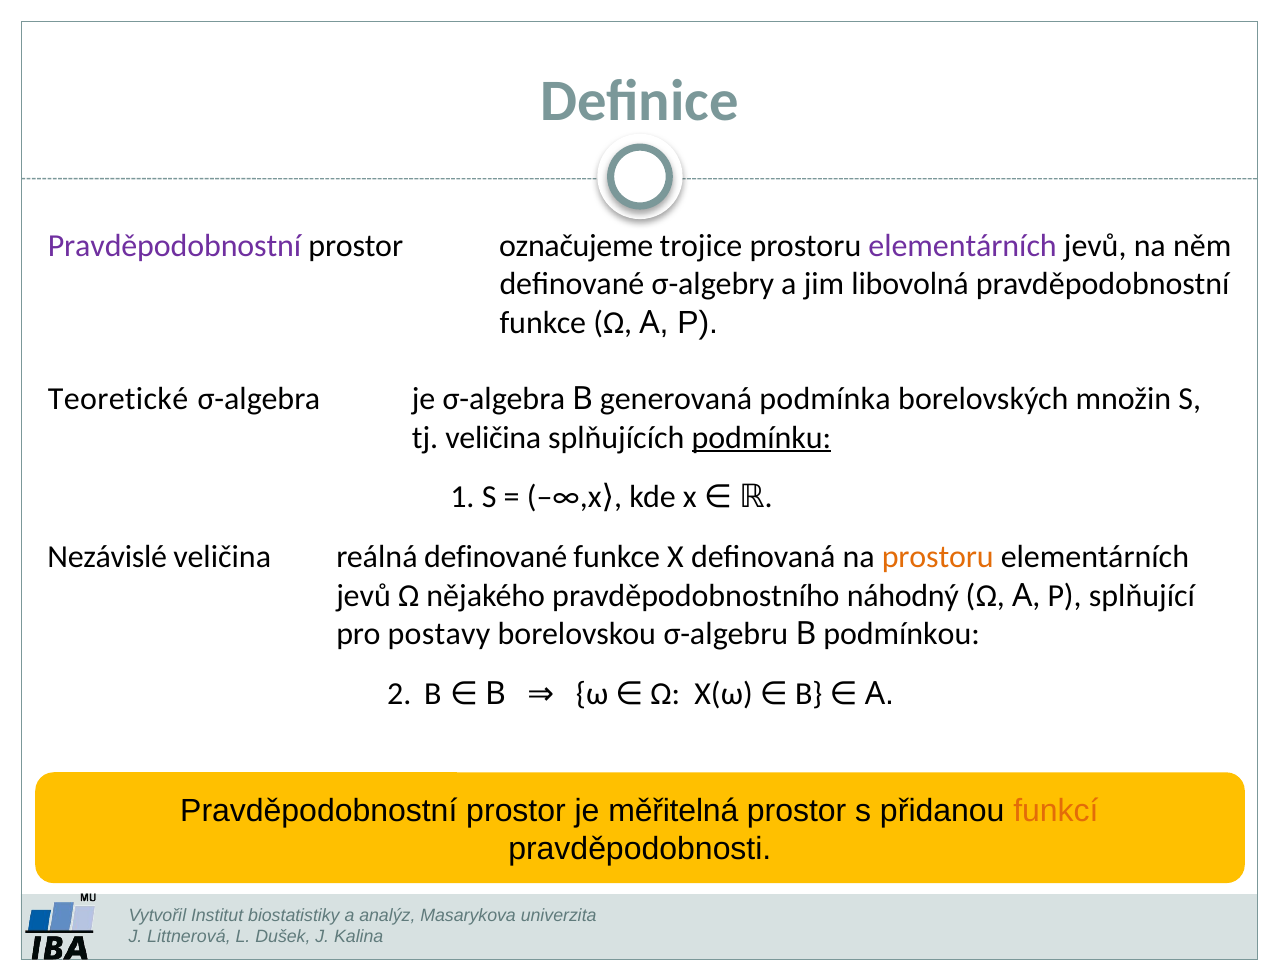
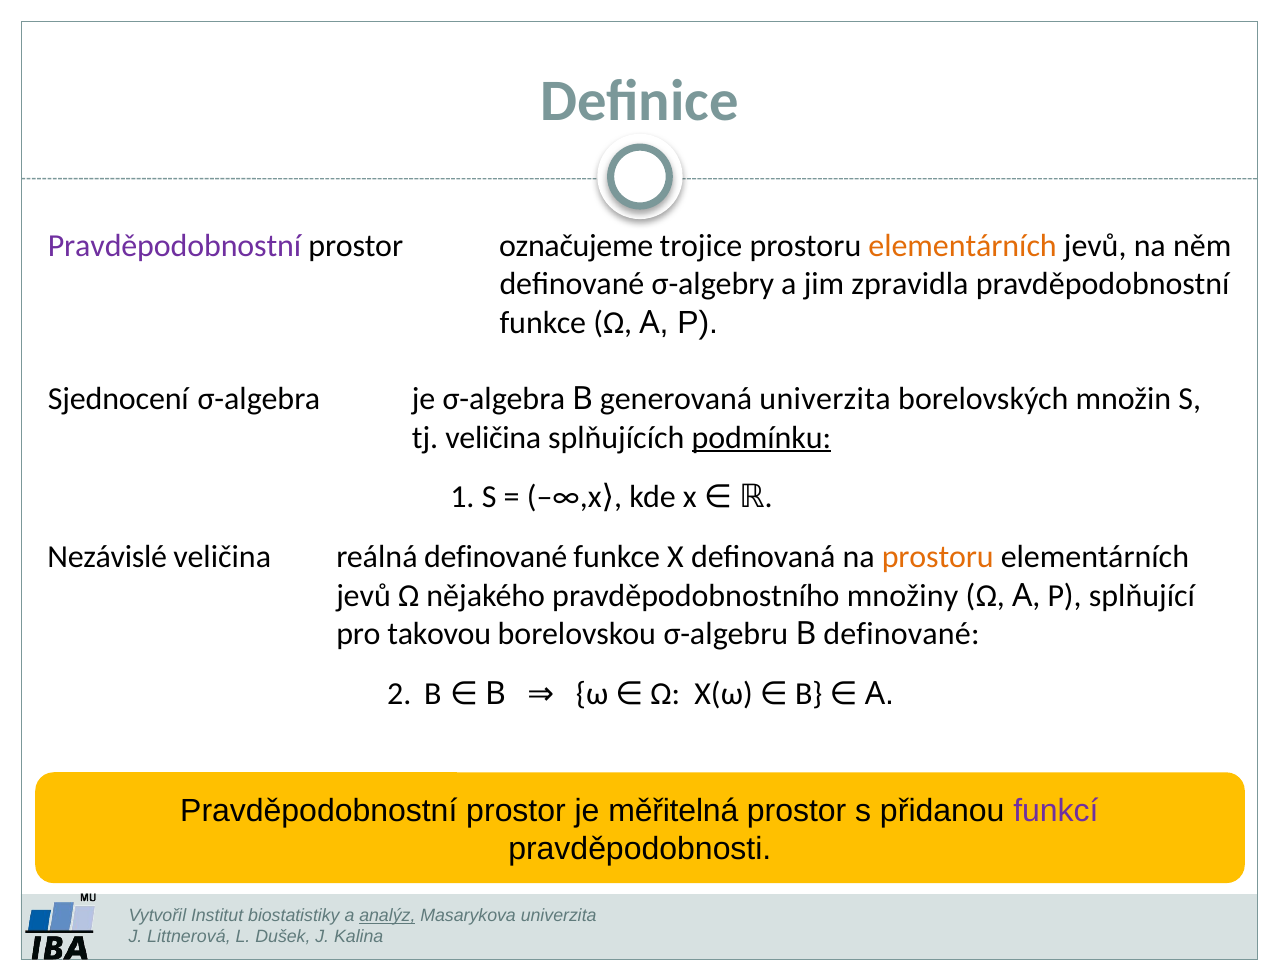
elementárních at (963, 246) colour: purple -> orange
libovolná: libovolná -> zpravidla
Teoretické: Teoretické -> Sjednocení
generovaná podmínka: podmínka -> univerzita
náhodný: náhodný -> množiny
postavy: postavy -> takovou
B podmínkou: podmínkou -> definované
funkcí colour: orange -> purple
analýz underline: none -> present
